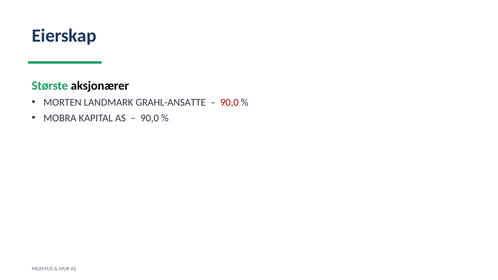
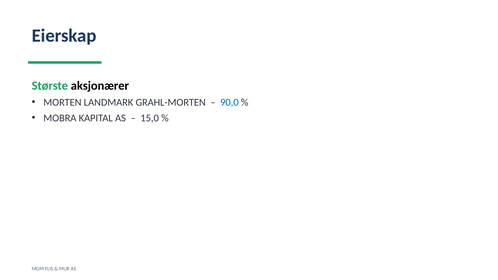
GRAHL-ANSATTE: GRAHL-ANSATTE -> GRAHL-MORTEN
90,0 at (229, 102) colour: red -> blue
90,0 at (150, 118): 90,0 -> 15,0
